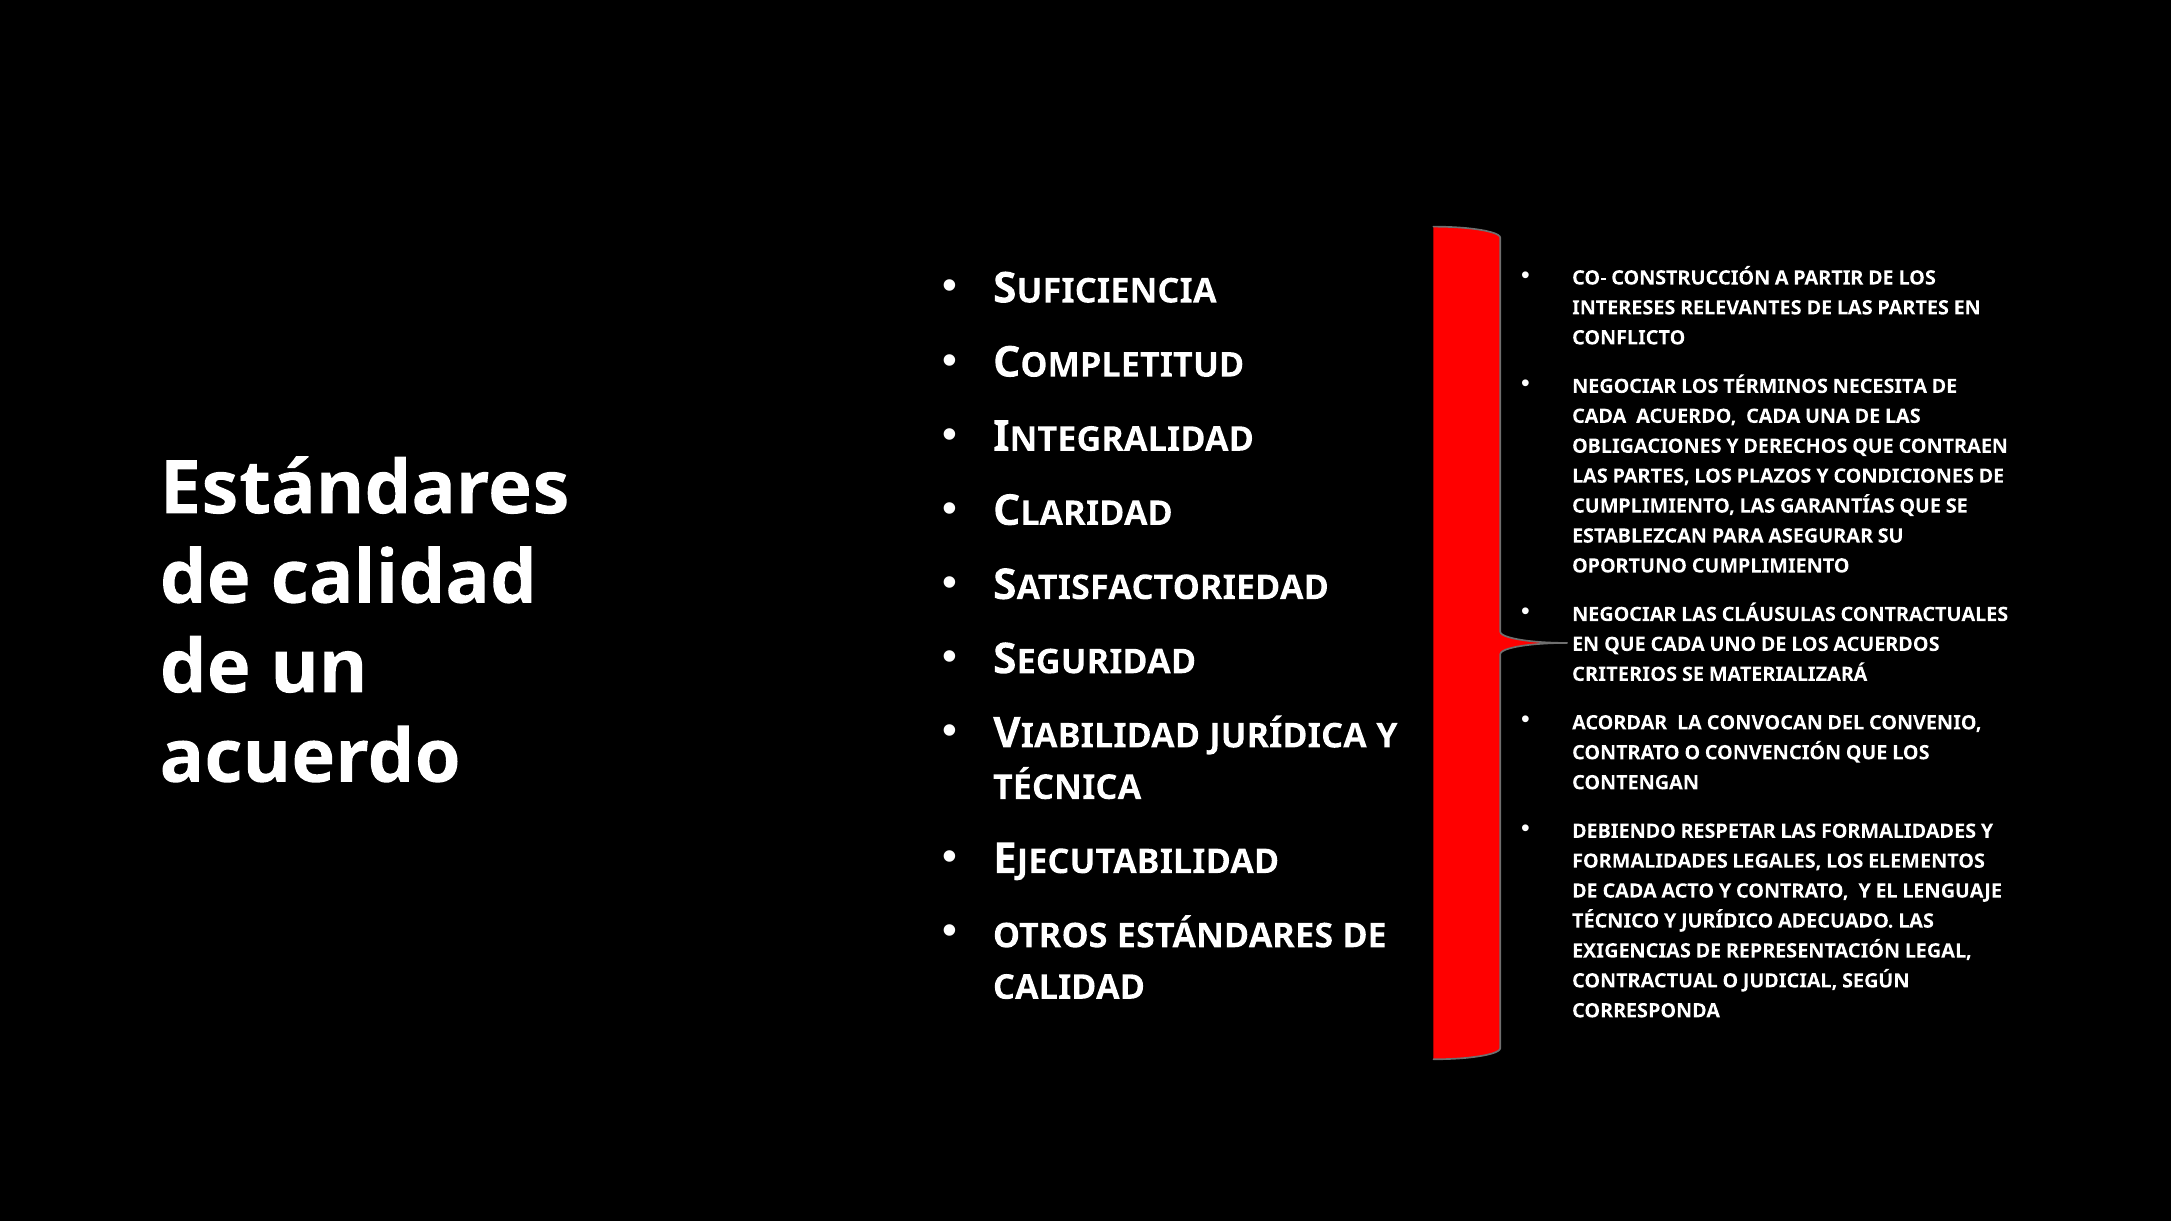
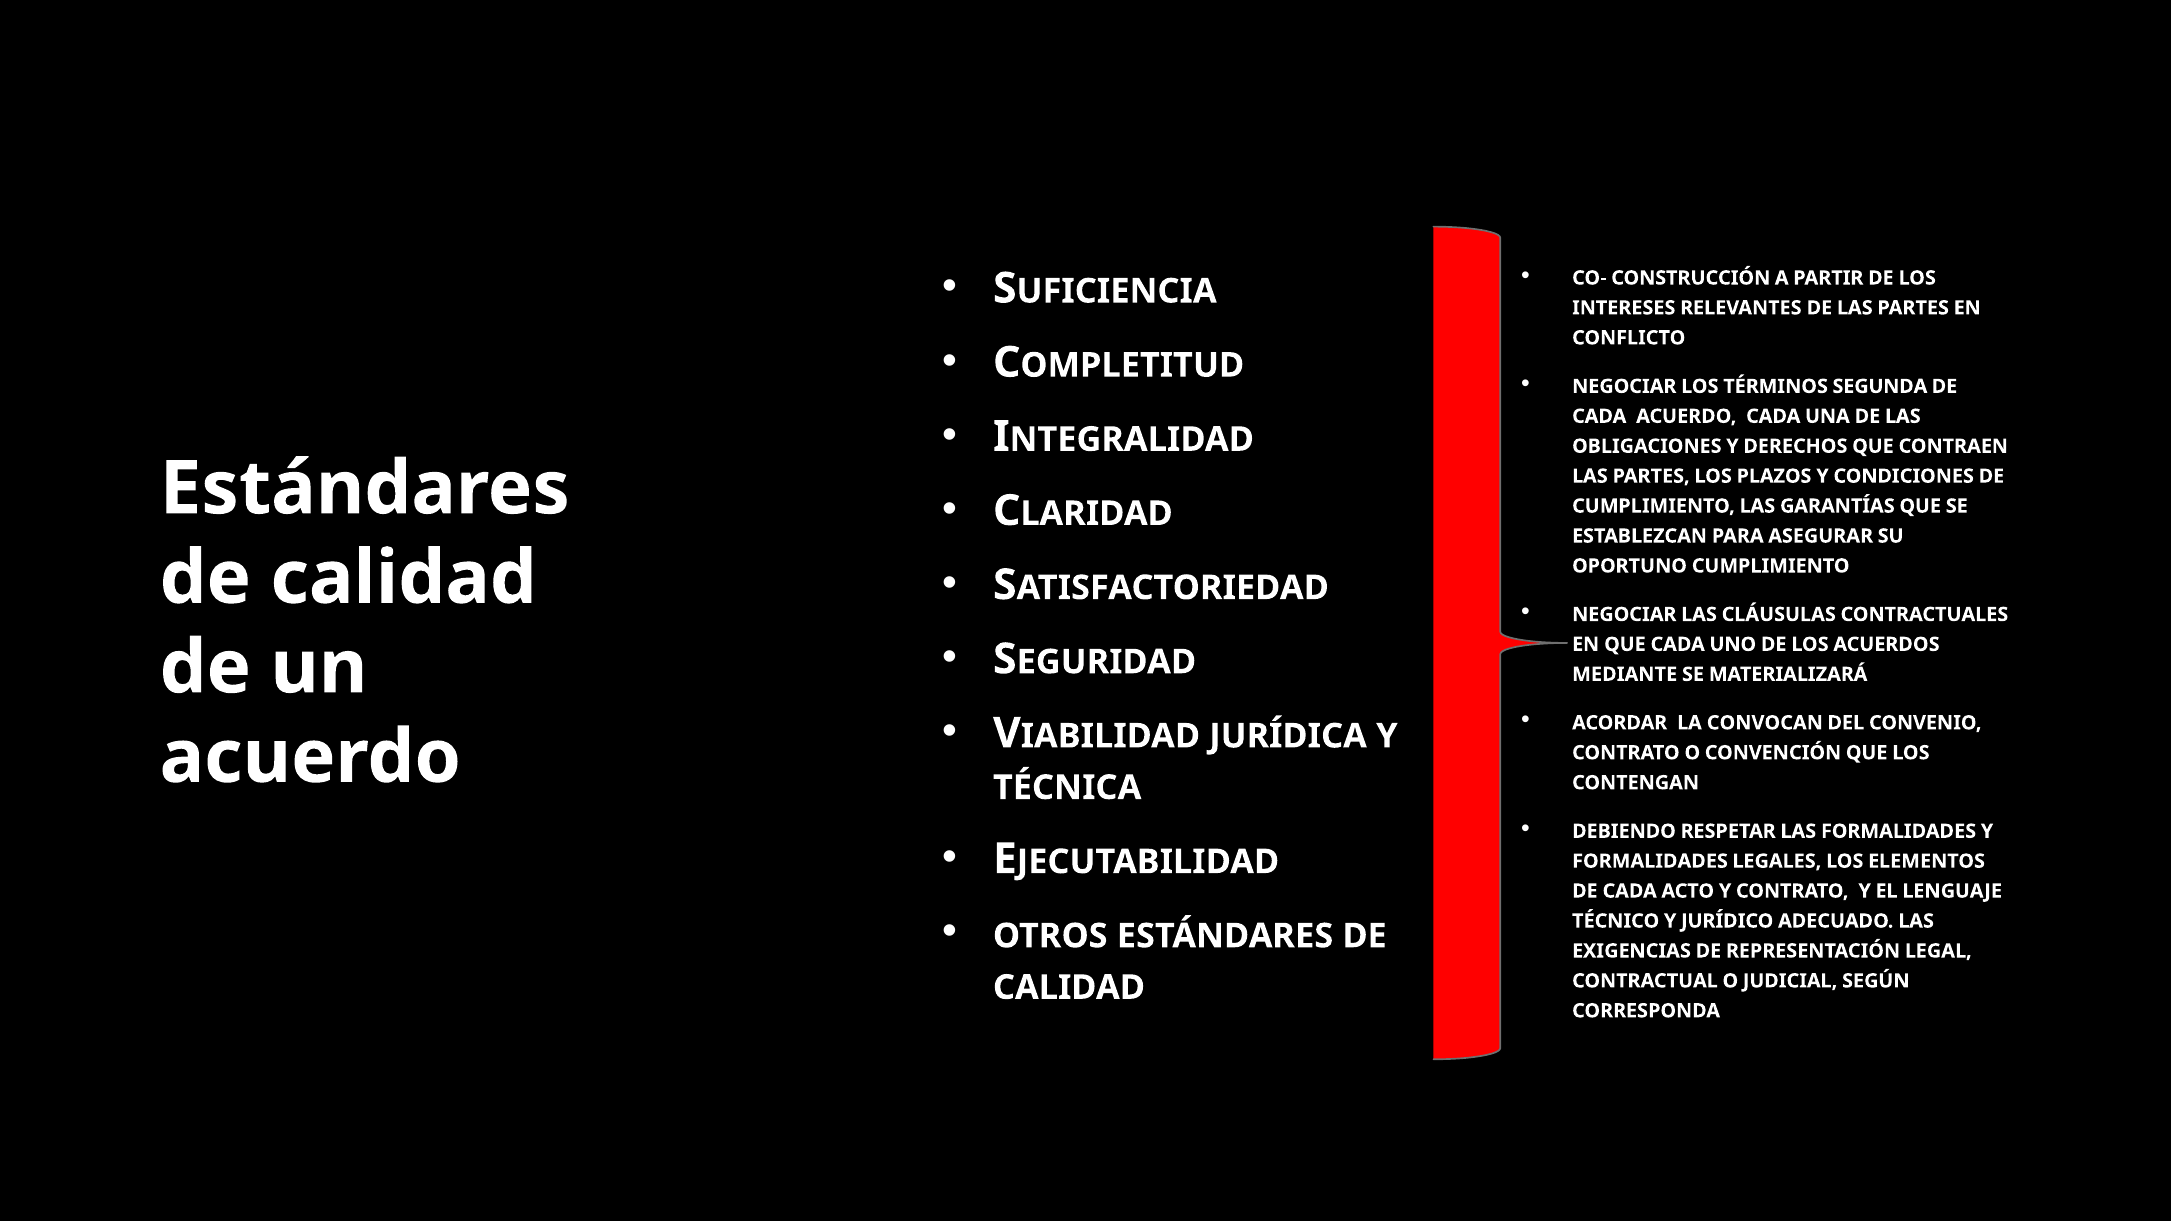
NECESITA: NECESITA -> SEGUNDA
CRITERIOS: CRITERIOS -> MEDIANTE
